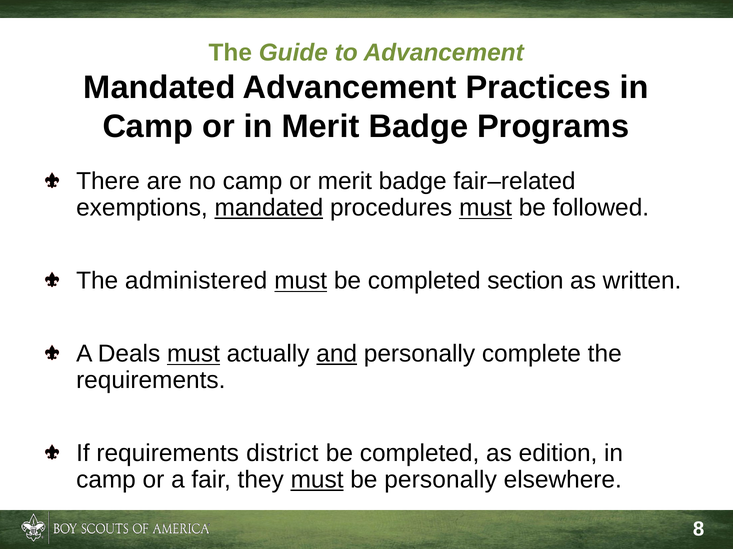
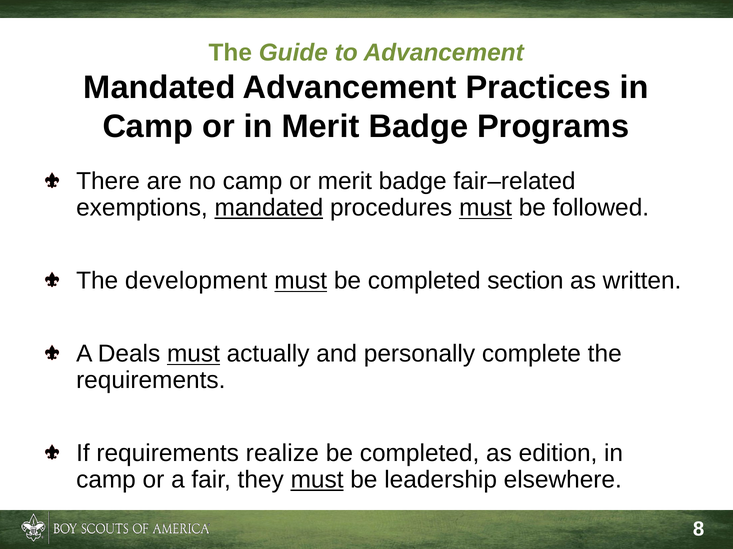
administered: administered -> development
and underline: present -> none
district: district -> realize
be personally: personally -> leadership
